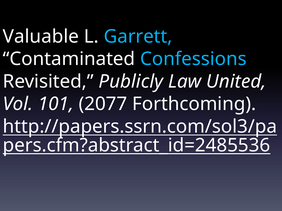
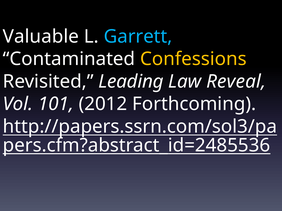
Confessions colour: light blue -> yellow
Publicly: Publicly -> Leading
United: United -> Reveal
2077: 2077 -> 2012
